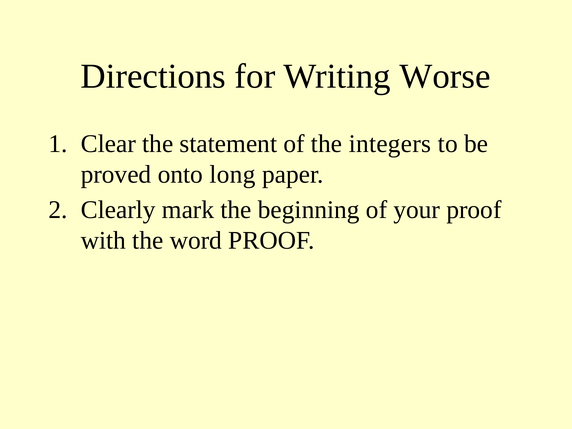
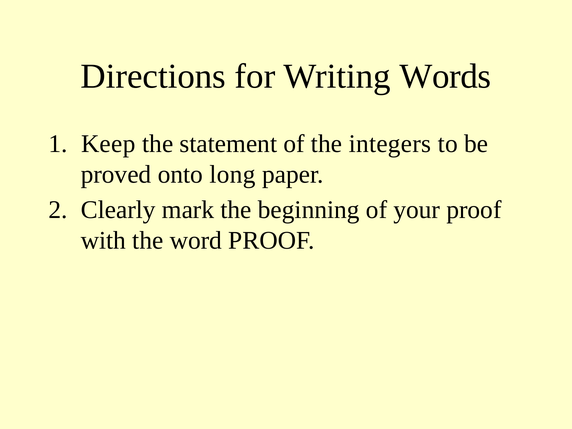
Worse: Worse -> Words
Clear: Clear -> Keep
